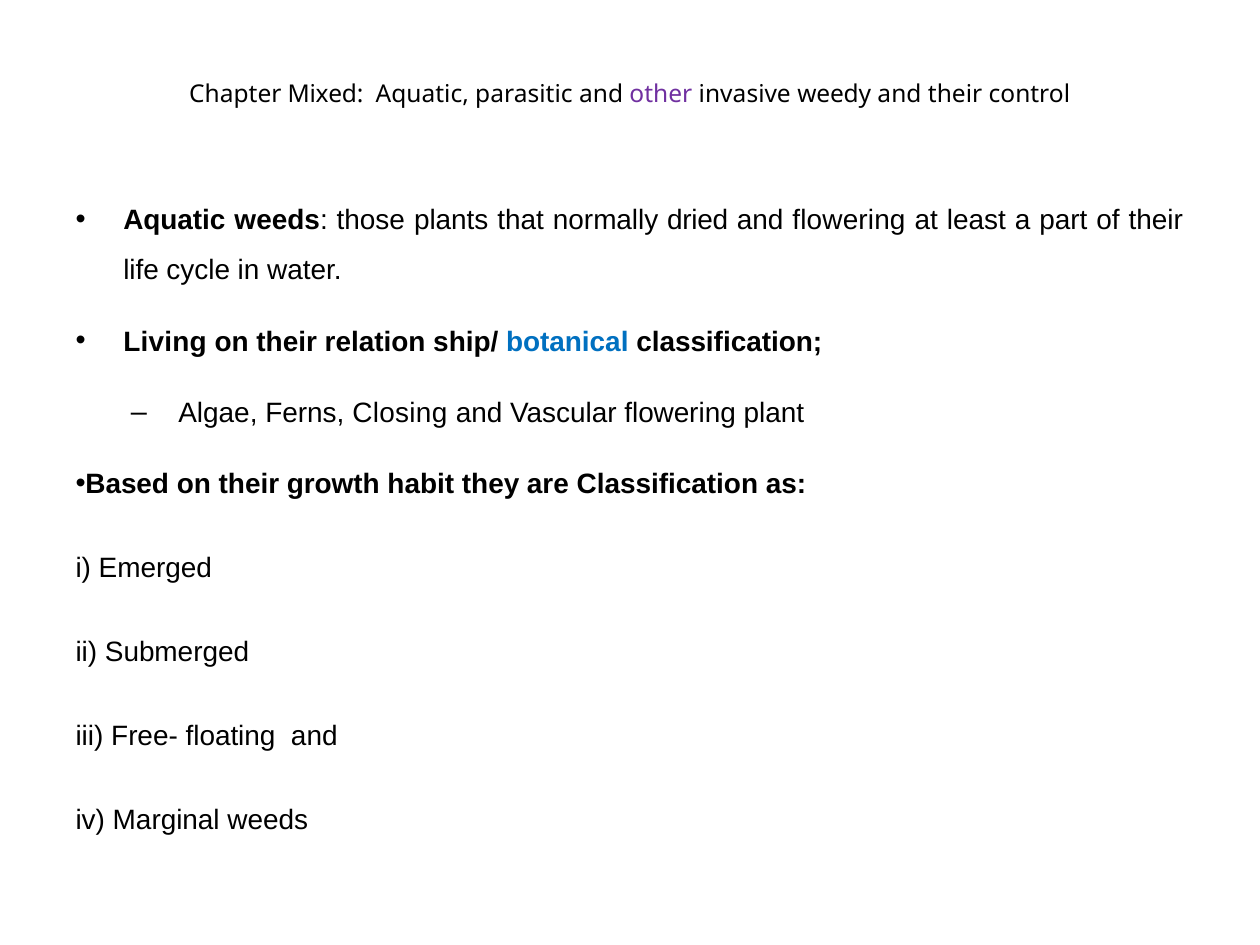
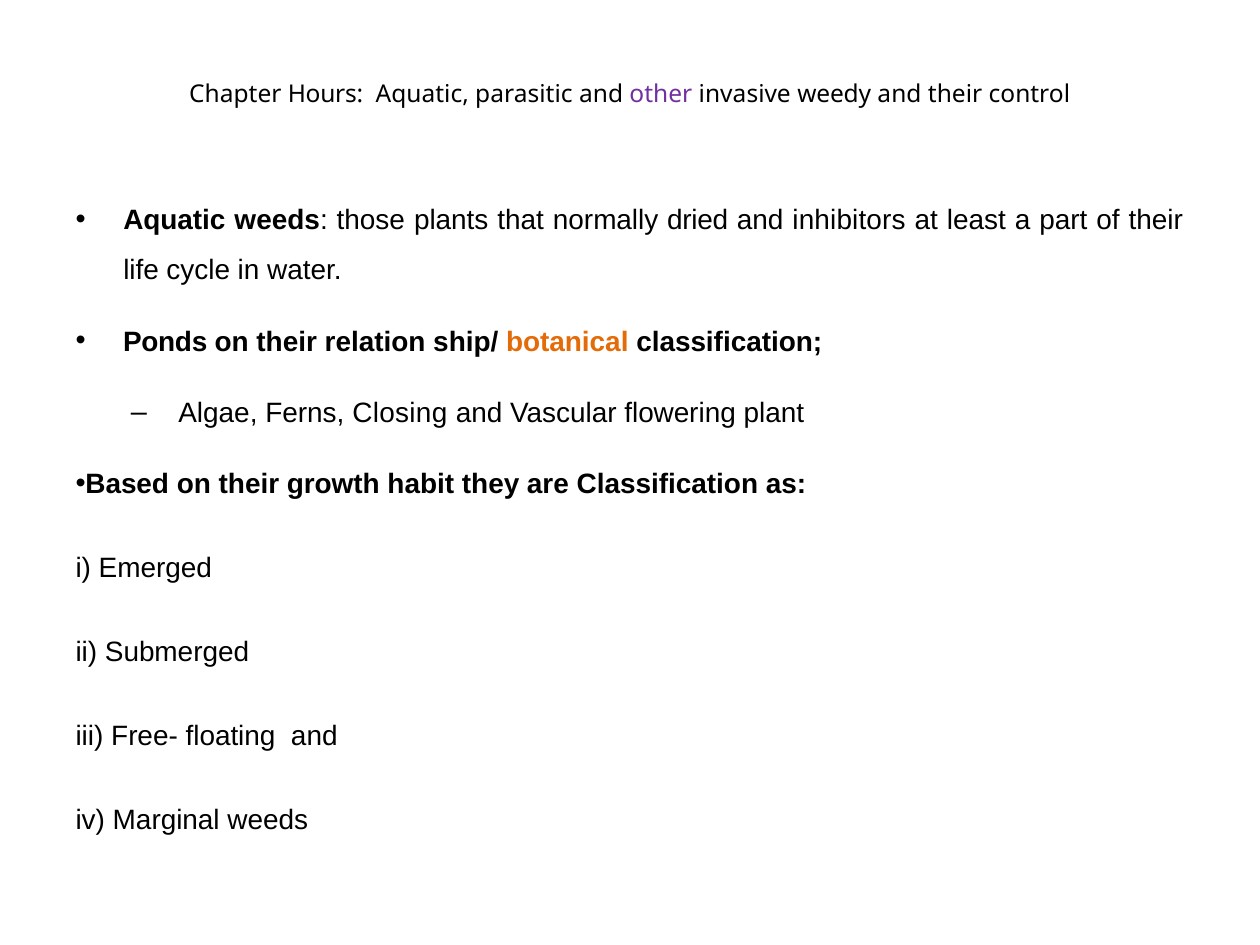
Mixed: Mixed -> Hours
and flowering: flowering -> inhibitors
Living: Living -> Ponds
botanical colour: blue -> orange
